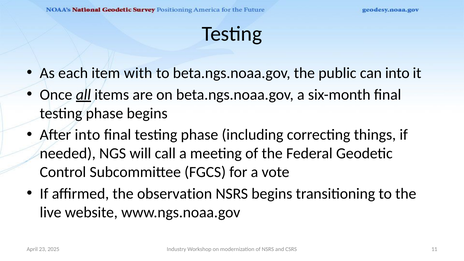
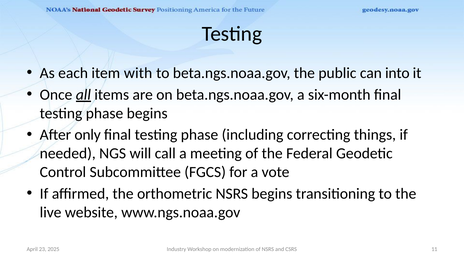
After into: into -> only
observation: observation -> orthometric
